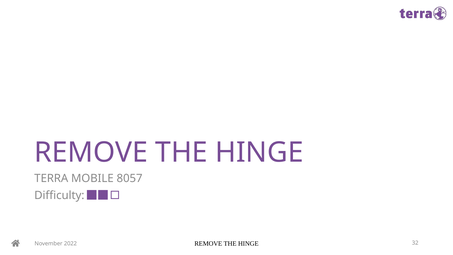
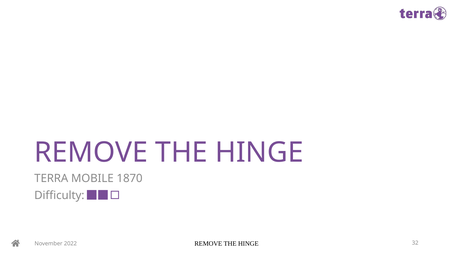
8057: 8057 -> 1870
